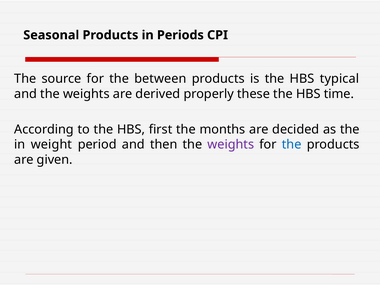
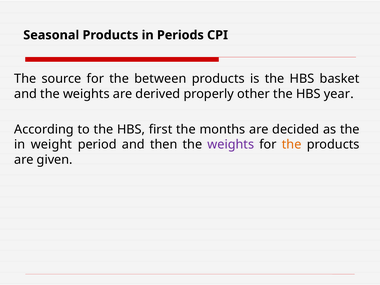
typical: typical -> basket
these: these -> other
time: time -> year
the at (292, 145) colour: blue -> orange
